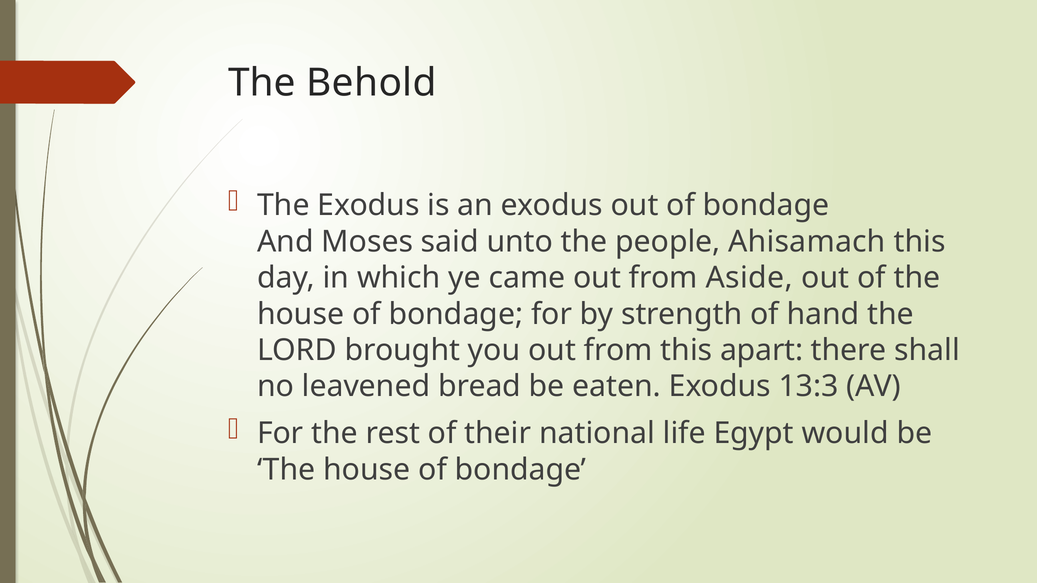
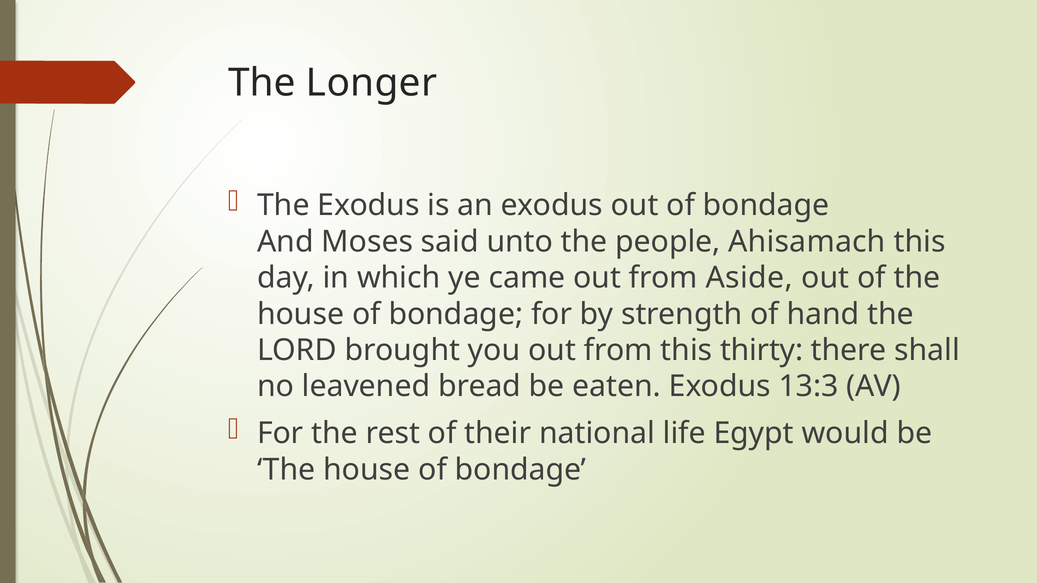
Behold: Behold -> Longer
apart: apart -> thirty
